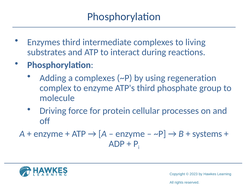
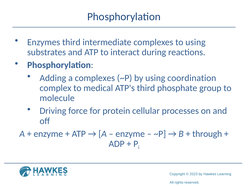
to living: living -> using
regeneration: regeneration -> coordination
to enzyme: enzyme -> medical
systems: systems -> through
